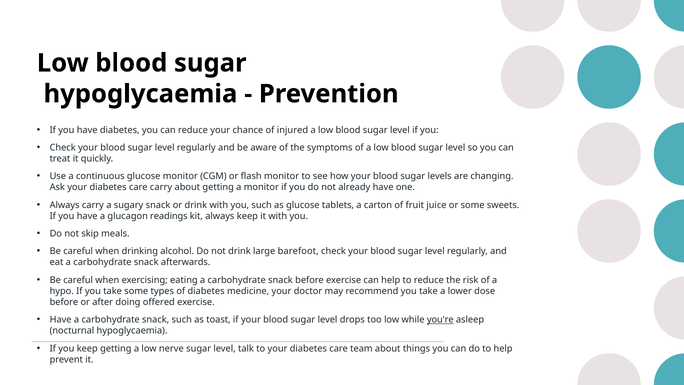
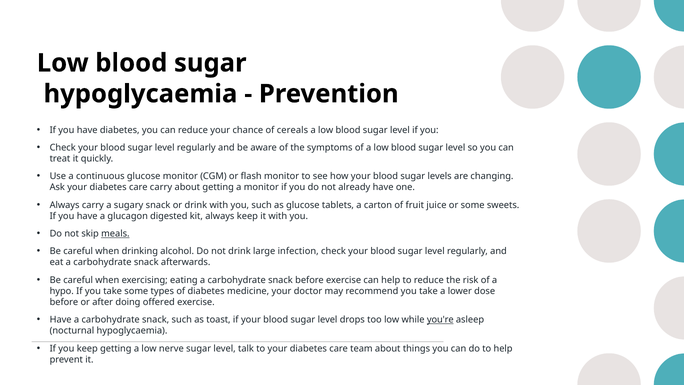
injured: injured -> cereals
readings: readings -> digested
meals underline: none -> present
barefoot: barefoot -> infection
